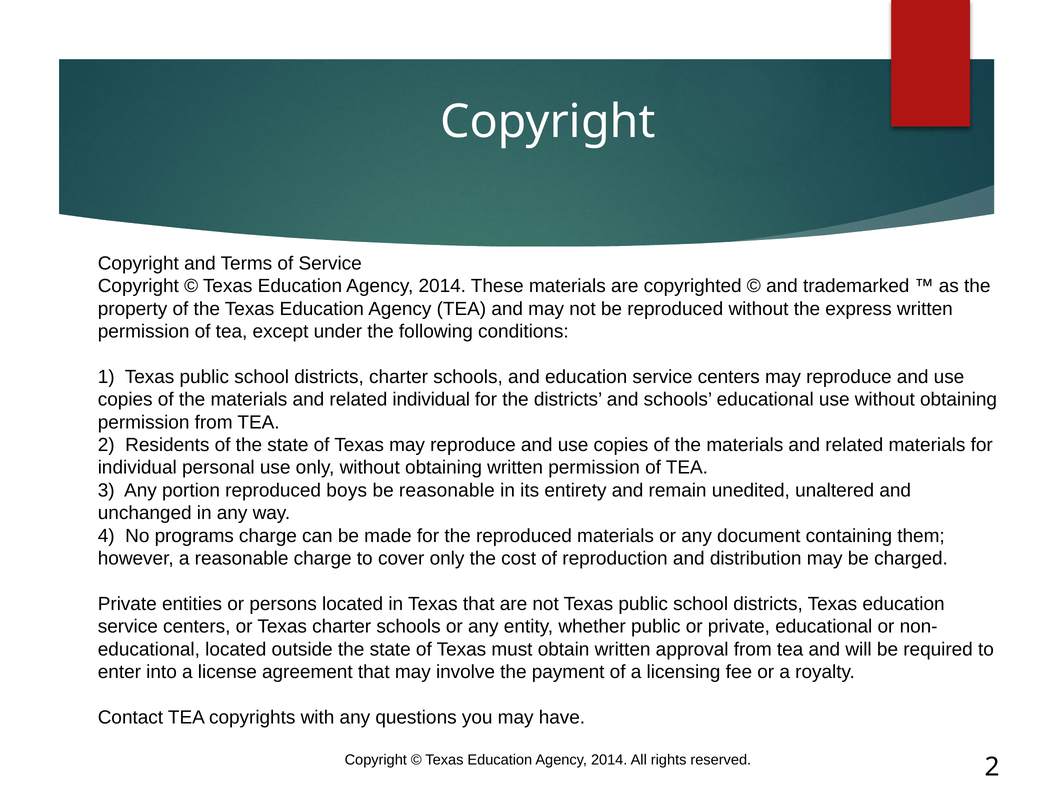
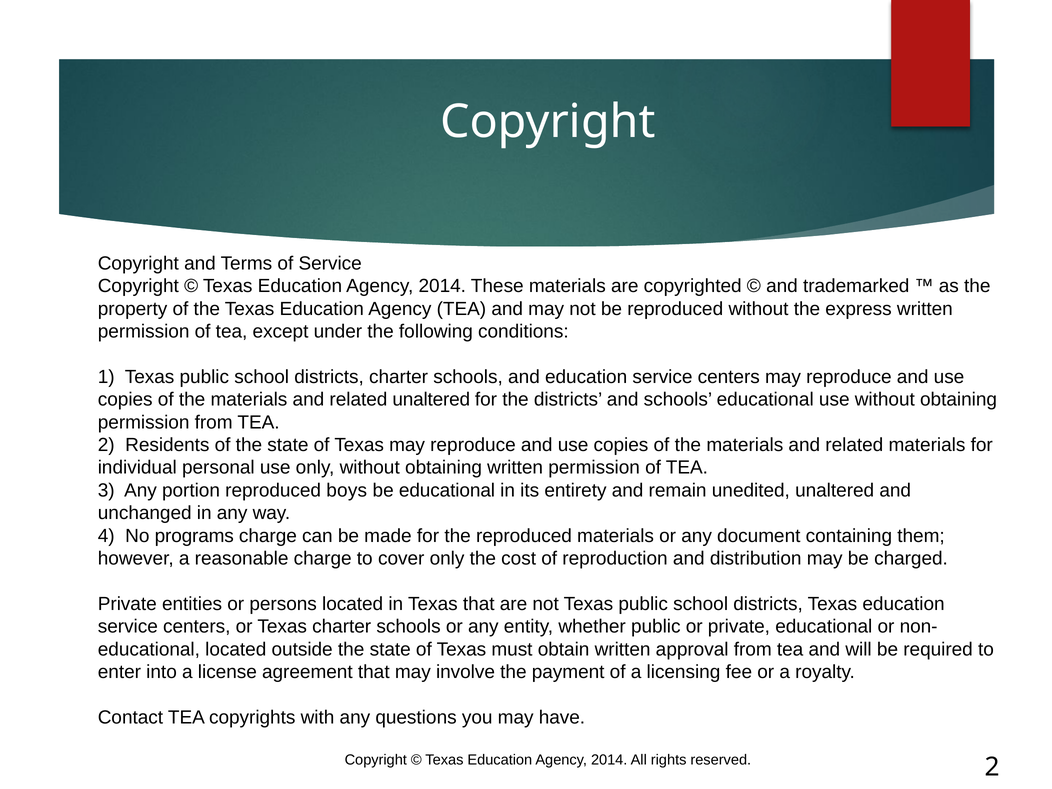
related individual: individual -> unaltered
be reasonable: reasonable -> educational
